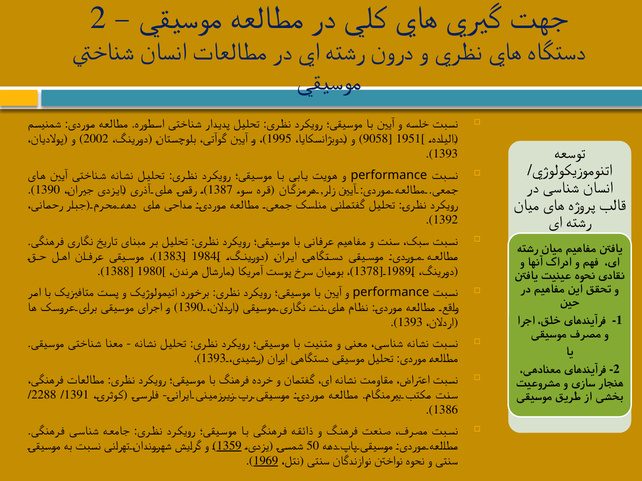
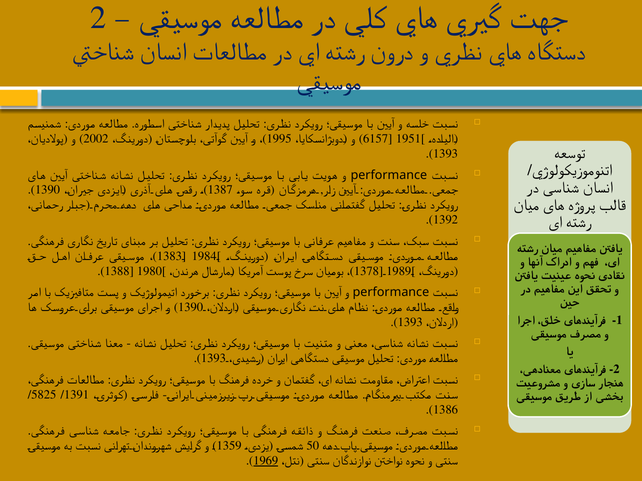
9058: 9058 -> 6157
2288: 2288 -> 5825
1359 underline: present -> none
